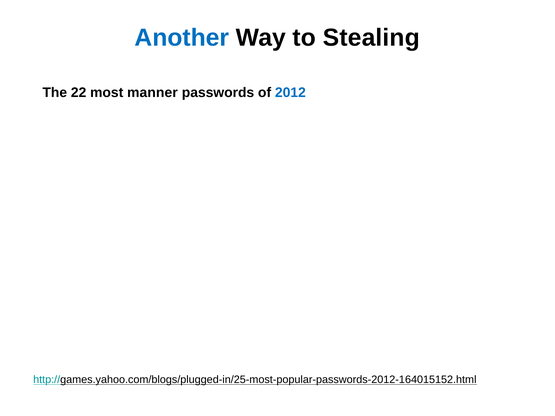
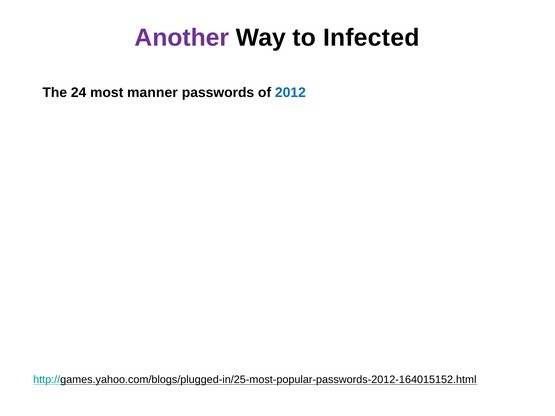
Another colour: blue -> purple
Stealing: Stealing -> Infected
22: 22 -> 24
